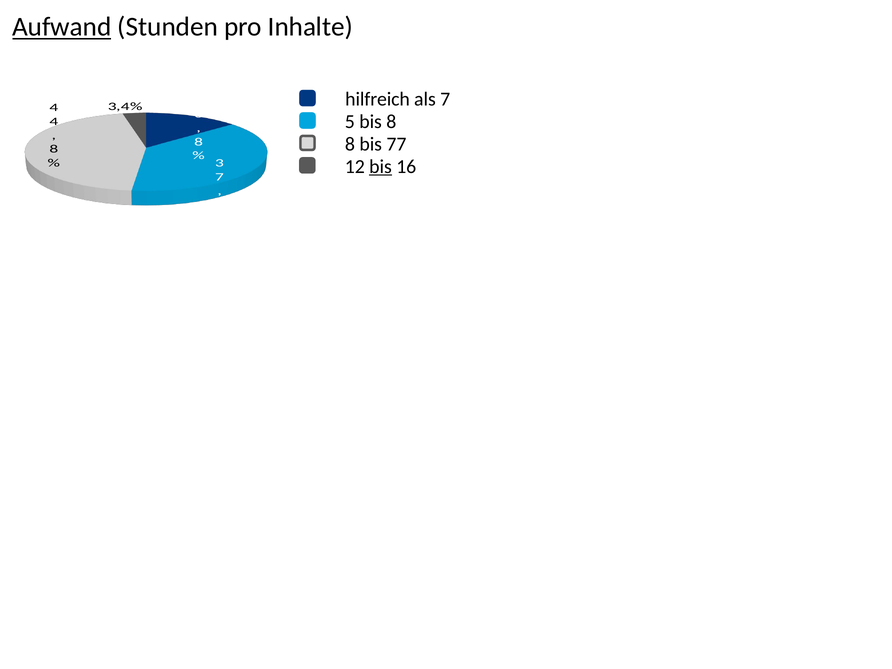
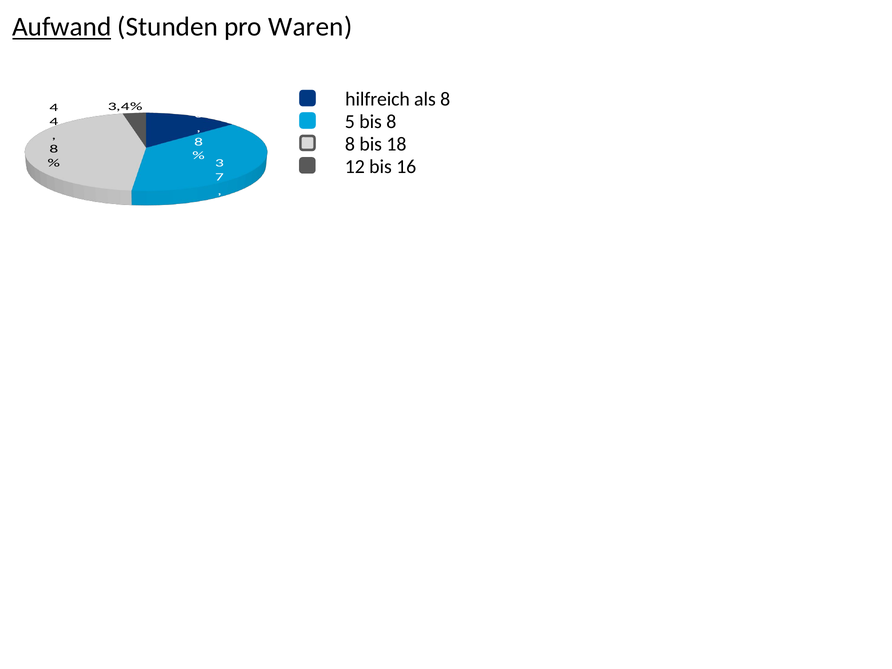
Inhalte: Inhalte -> Waren
als 7: 7 -> 8
77: 77 -> 18
bis at (380, 166) underline: present -> none
